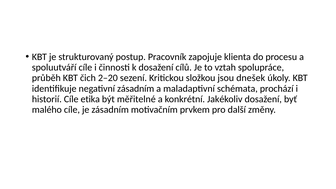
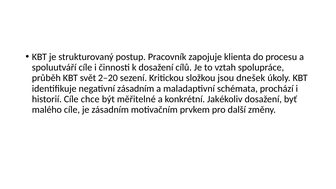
čich: čich -> svět
etika: etika -> chce
